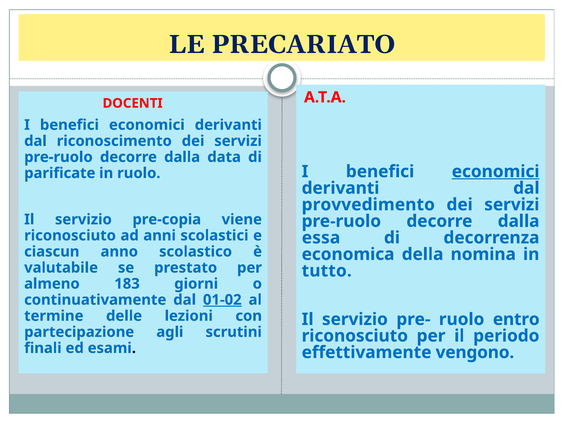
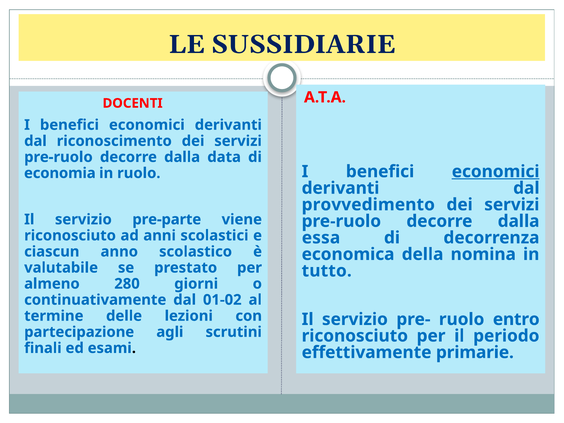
PRECARIATO: PRECARIATO -> SUSSIDIARIE
parificate: parificate -> economia
pre-copia: pre-copia -> pre-parte
183: 183 -> 280
01-02 underline: present -> none
vengono: vengono -> primarie
